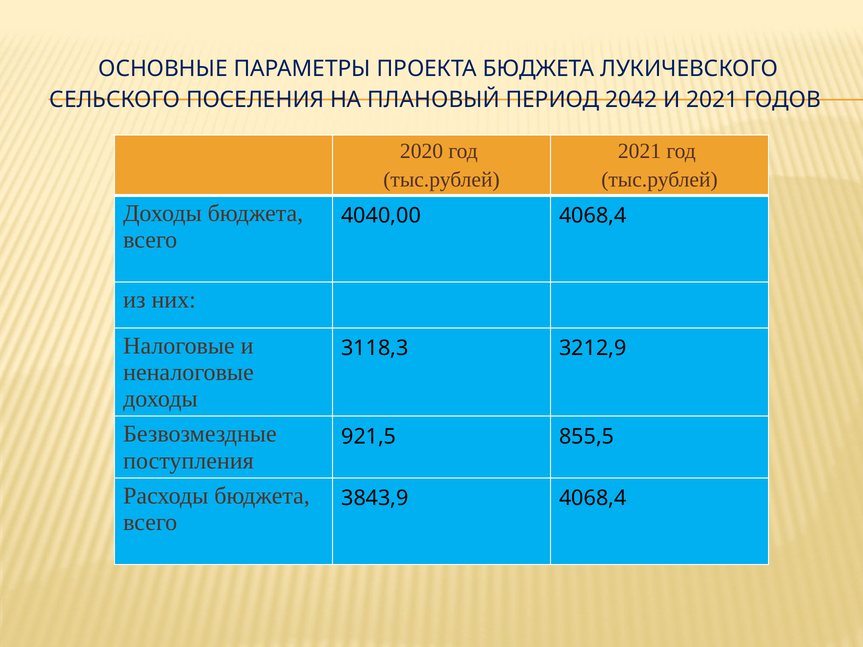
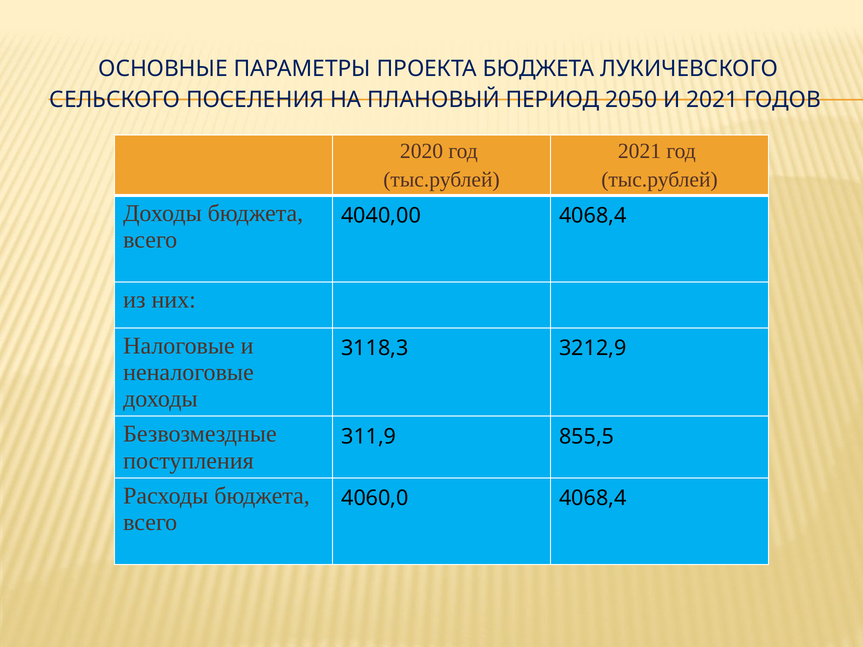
2042: 2042 -> 2050
921,5: 921,5 -> 311,9
3843,9: 3843,9 -> 4060,0
